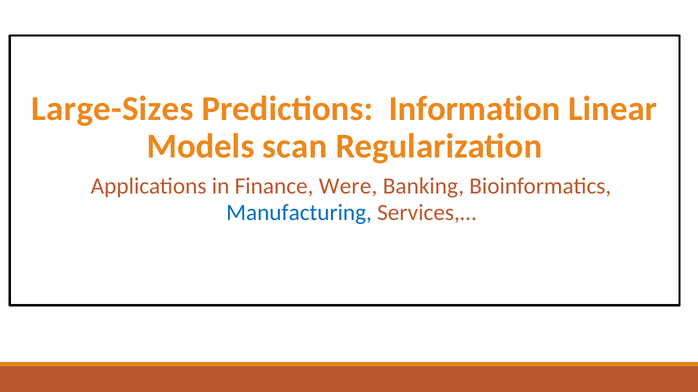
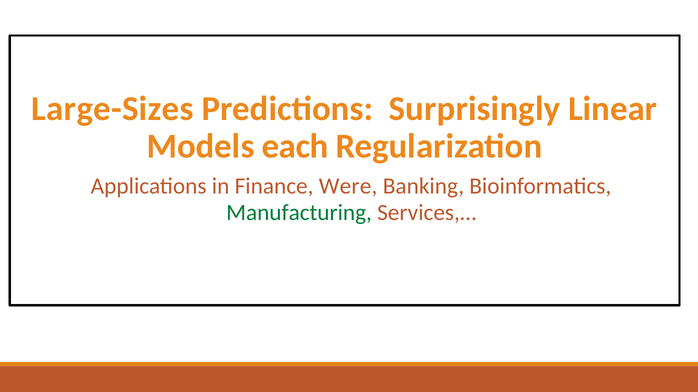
Information: Information -> Surprisingly
scan: scan -> each
Manufacturing colour: blue -> green
